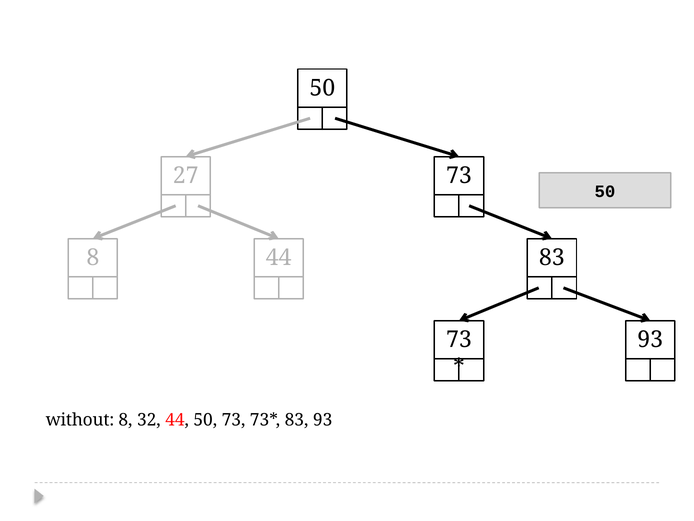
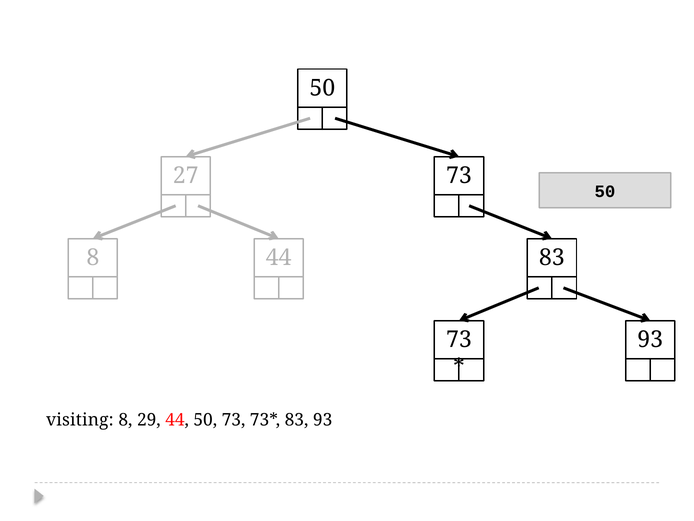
without: without -> visiting
32: 32 -> 29
